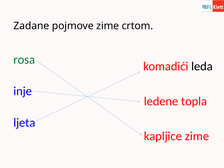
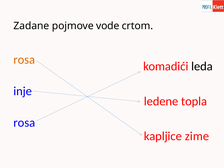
pojmove zime: zime -> vode
rosa at (24, 60) colour: green -> orange
ljeta at (24, 123): ljeta -> rosa
